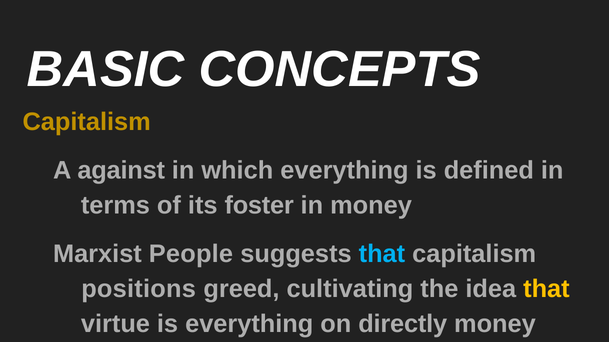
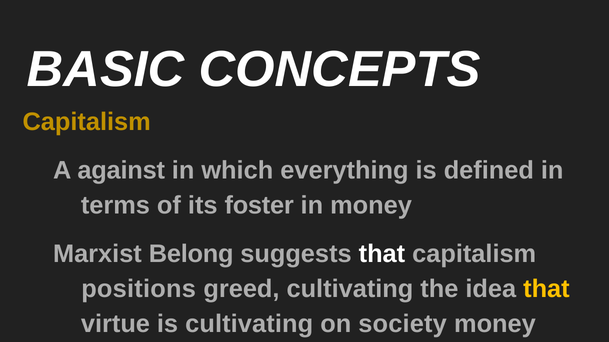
People: People -> Belong
that at (382, 254) colour: light blue -> white
is everything: everything -> cultivating
directly: directly -> society
